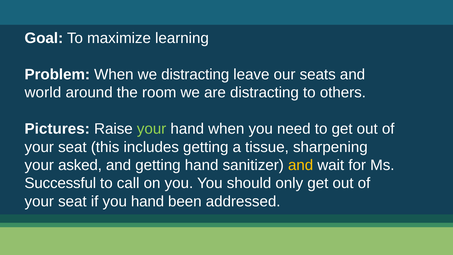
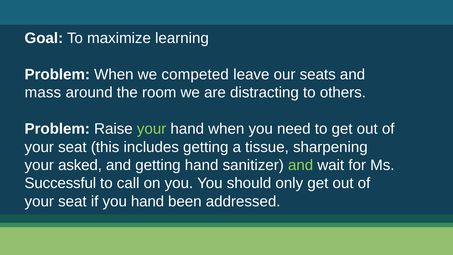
we distracting: distracting -> competed
world: world -> mass
Pictures at (57, 129): Pictures -> Problem
and at (301, 165) colour: yellow -> light green
